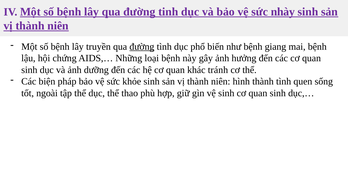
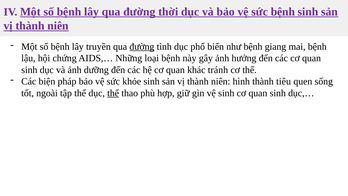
tinh: tinh -> thời
sức nhày: nhày -> bệnh
thành tình: tình -> tiêu
thể at (113, 93) underline: none -> present
